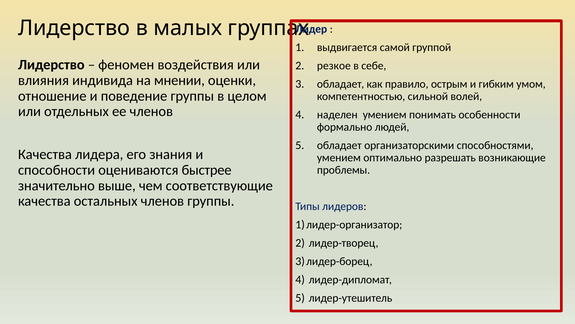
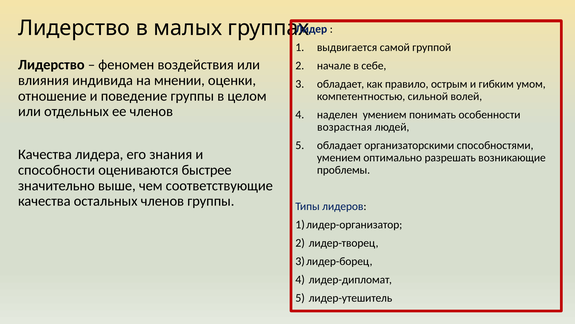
резкое: резкое -> начале
формально: формально -> возрастная
